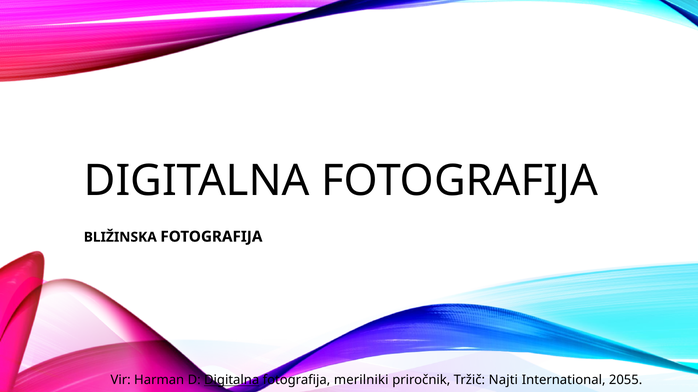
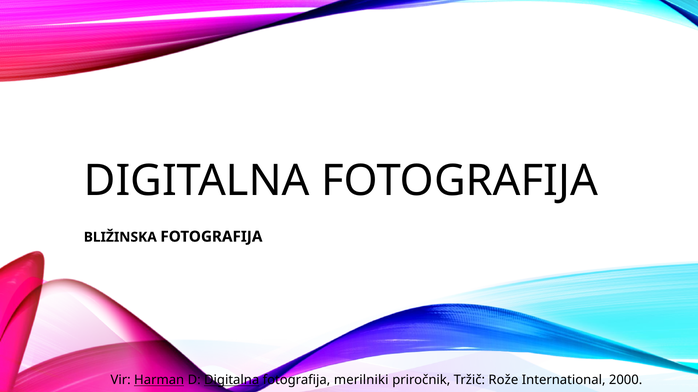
Harman underline: none -> present
Najti: Najti -> Rože
2055: 2055 -> 2000
